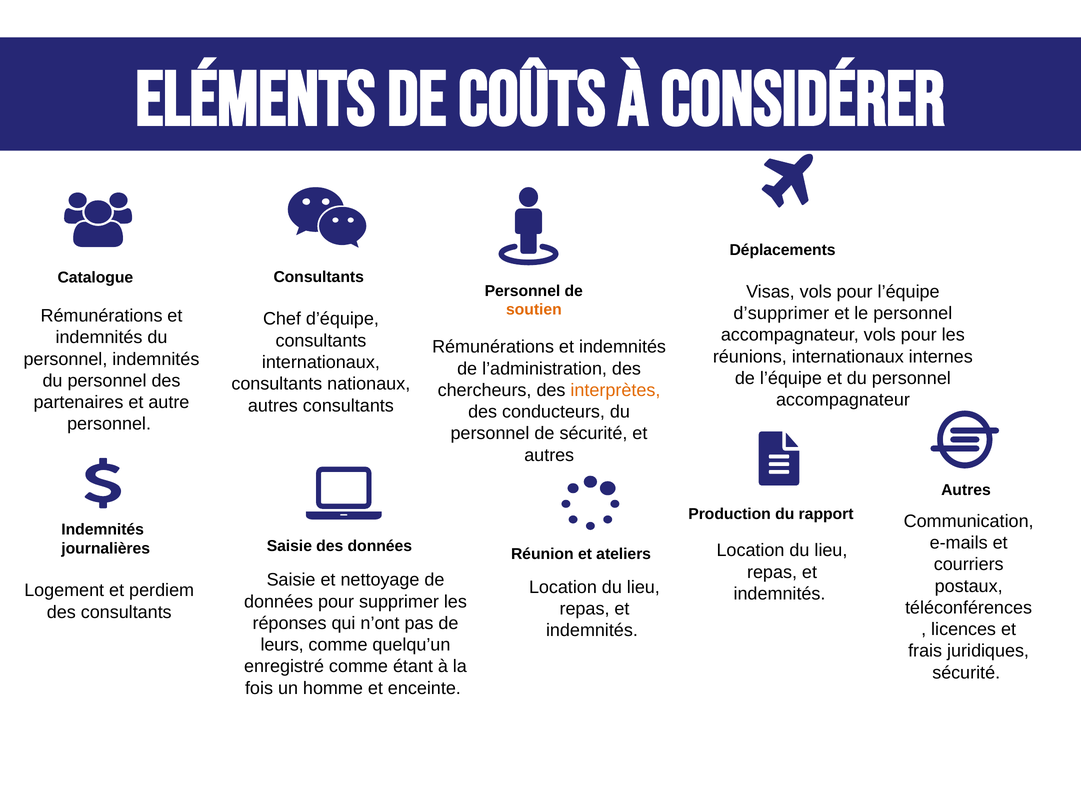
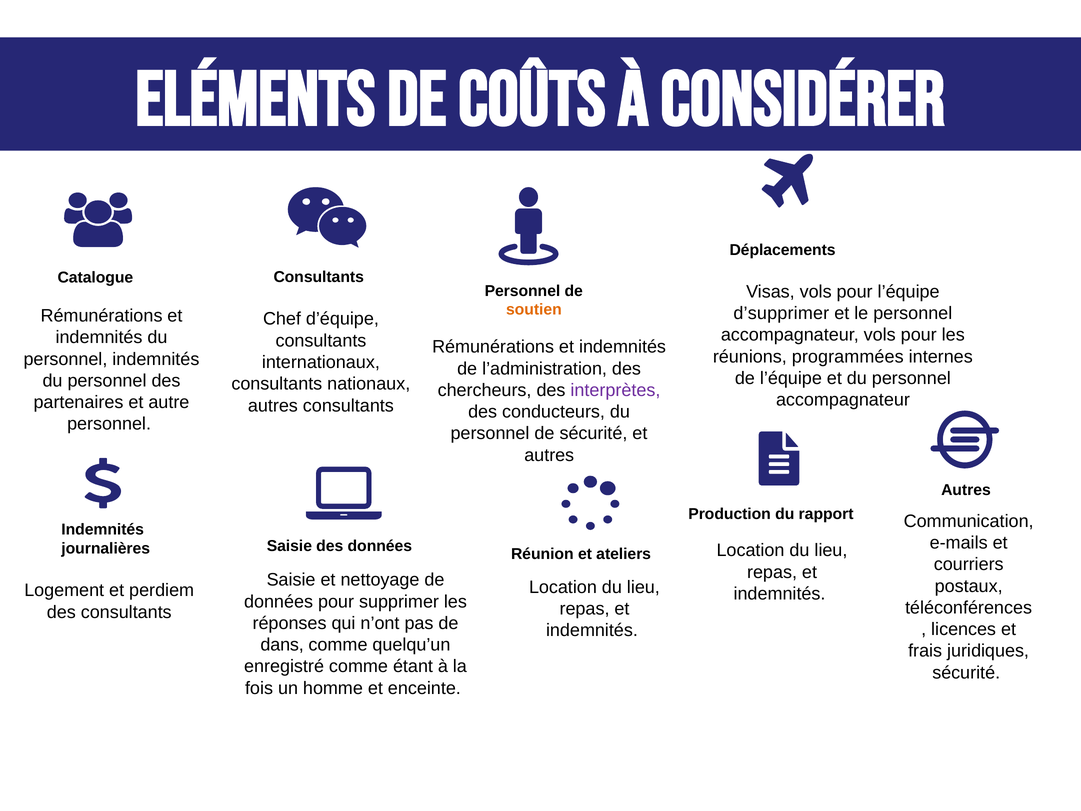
réunions internationaux: internationaux -> programmées
interprètes colour: orange -> purple
leurs: leurs -> dans
